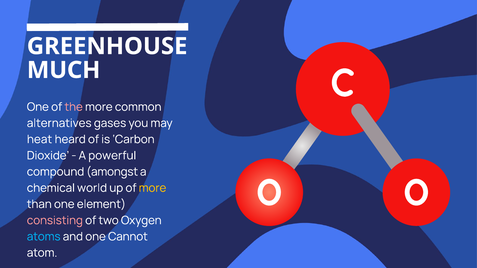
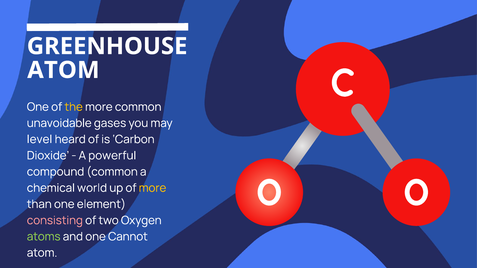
MUCH at (64, 70): MUCH -> ATOM
the colour: pink -> yellow
alternatives: alternatives -> unavoidable
heat: heat -> level
compound amongst: amongst -> common
atoms colour: light blue -> light green
